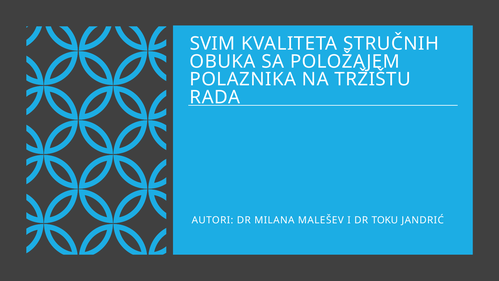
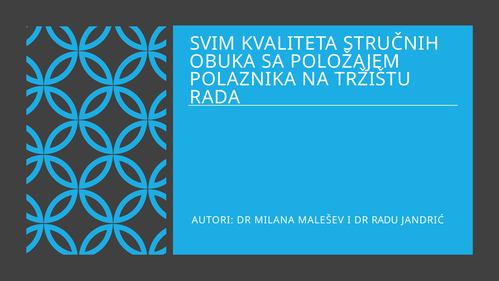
TOKU: TOKU -> RADU
